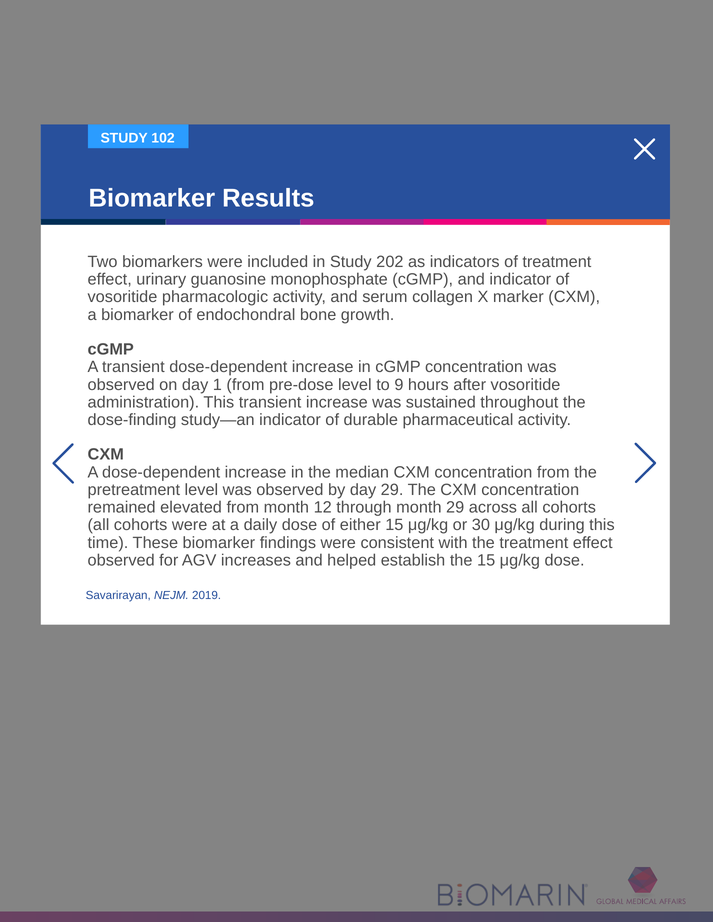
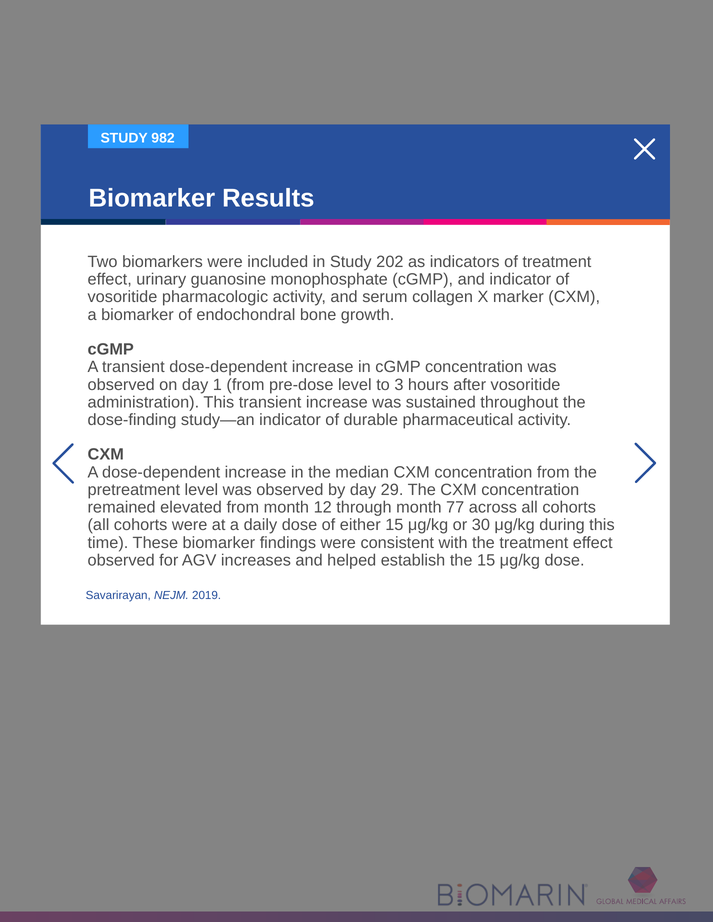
102: 102 -> 982
9: 9 -> 3
month 29: 29 -> 77
